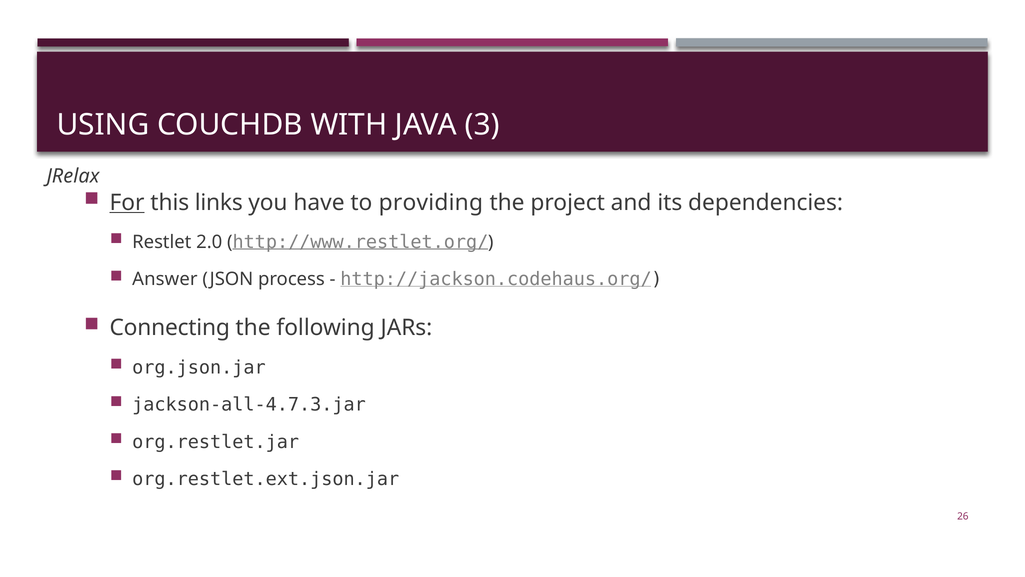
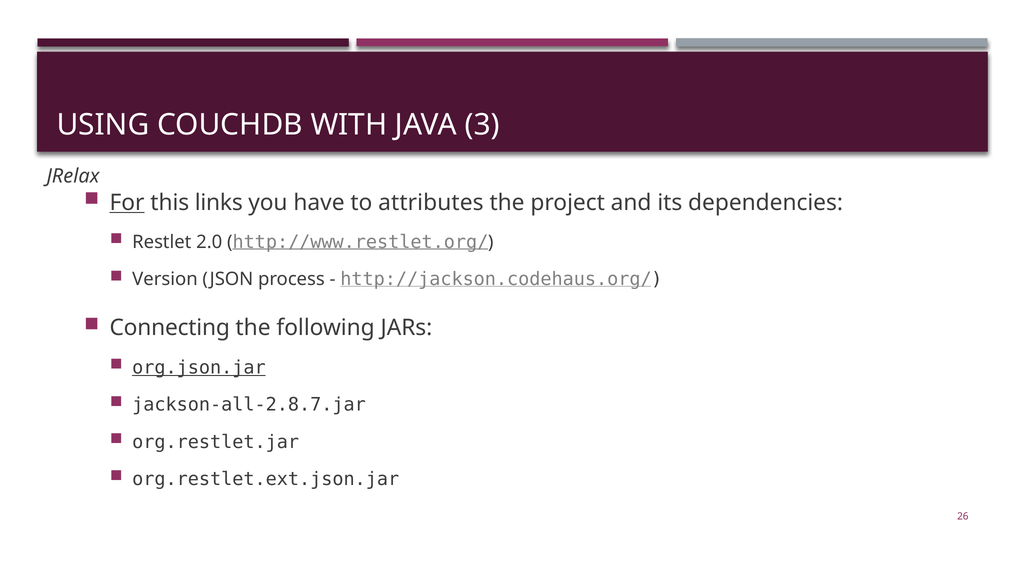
providing: providing -> attributes
Answer: Answer -> Version
org.json.jar underline: none -> present
jackson-all-4.7.3.jar: jackson-all-4.7.3.jar -> jackson-all-2.8.7.jar
